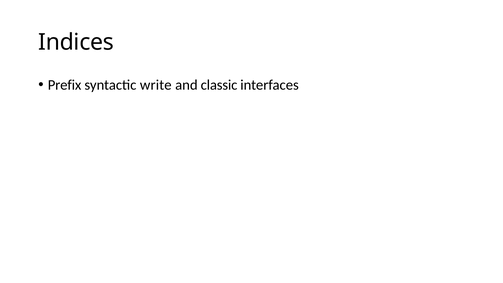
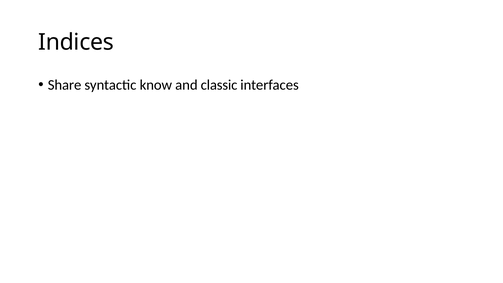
Prefix: Prefix -> Share
write: write -> know
